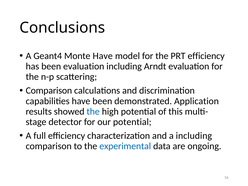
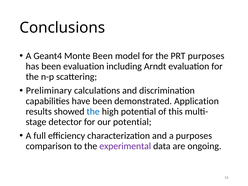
Monte Have: Have -> Been
PRT efficiency: efficiency -> purposes
Comparison at (49, 91): Comparison -> Preliminary
a including: including -> purposes
experimental colour: blue -> purple
